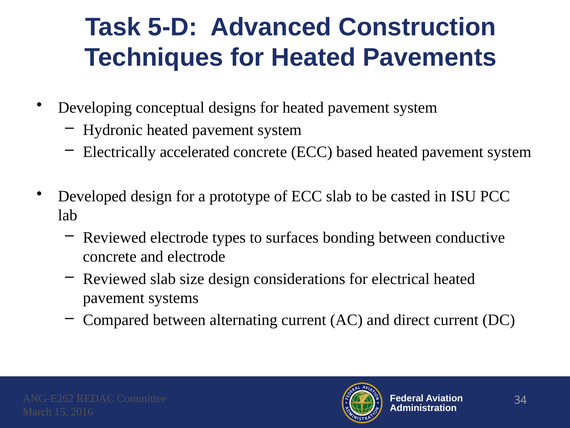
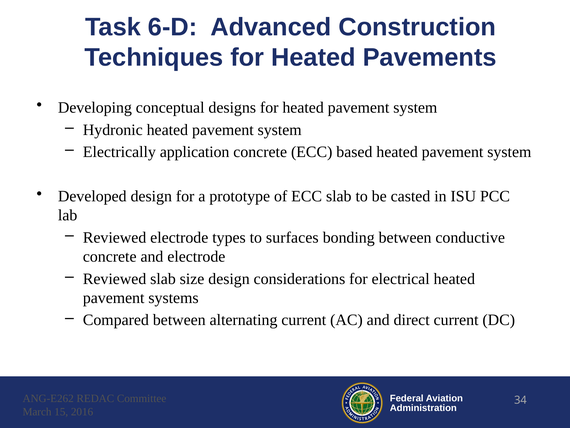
5-D: 5-D -> 6-D
accelerated: accelerated -> application
